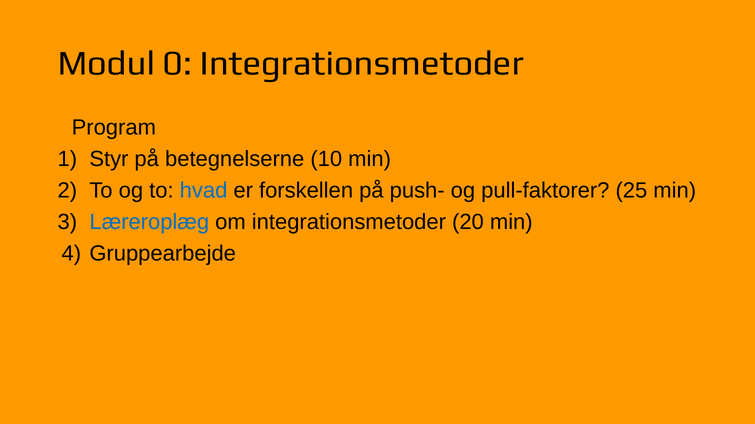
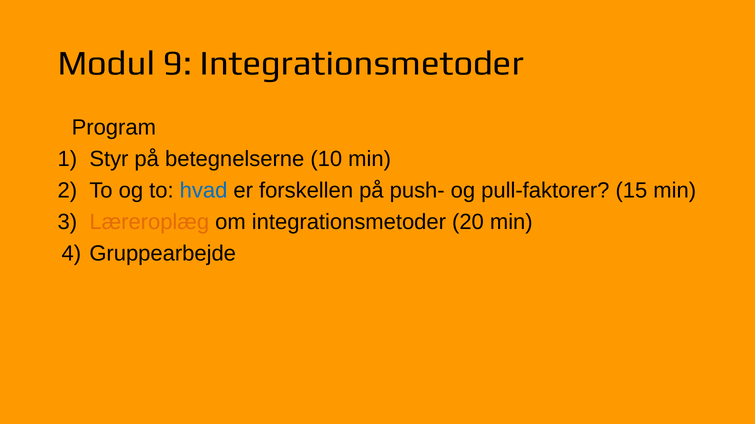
0: 0 -> 9
25: 25 -> 15
Læreroplæg colour: blue -> orange
